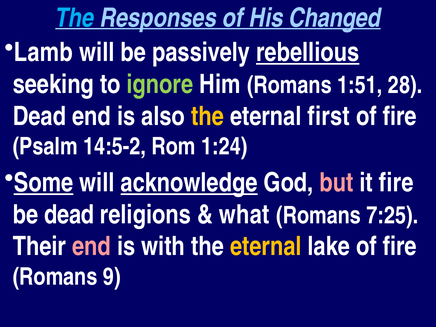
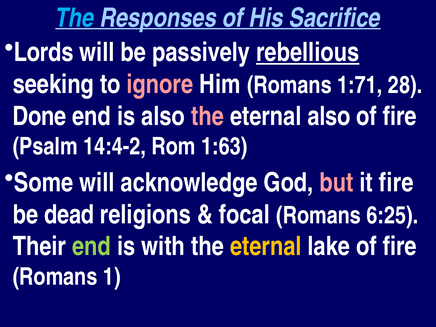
Changed: Changed -> Sacrifice
Lamb: Lamb -> Lords
ignore colour: light green -> pink
1:51: 1:51 -> 1:71
Dead at (39, 116): Dead -> Done
the at (207, 116) colour: yellow -> pink
eternal first: first -> also
14:5-2: 14:5-2 -> 14:4-2
1:24: 1:24 -> 1:63
Some underline: present -> none
acknowledge underline: present -> none
what: what -> focal
7:25: 7:25 -> 6:25
end at (92, 247) colour: pink -> light green
9: 9 -> 1
